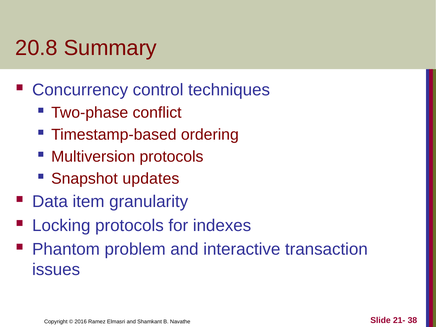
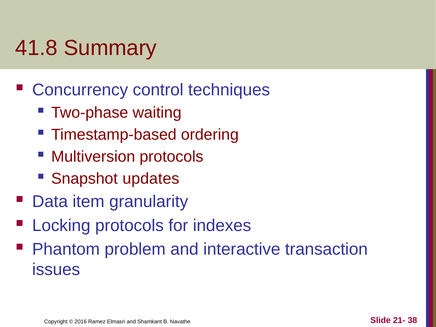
20.8: 20.8 -> 41.8
conflict: conflict -> waiting
